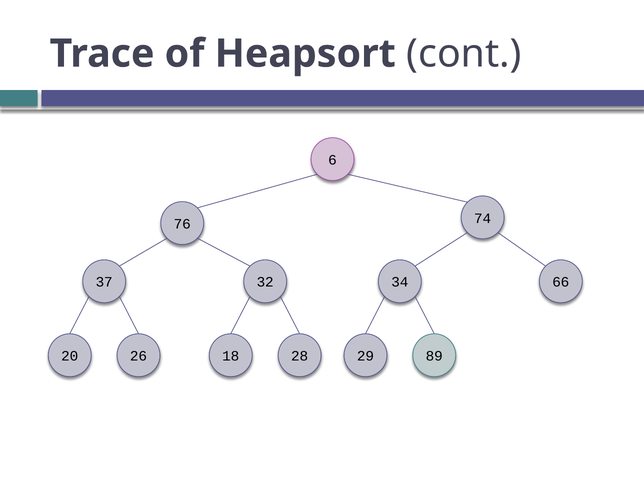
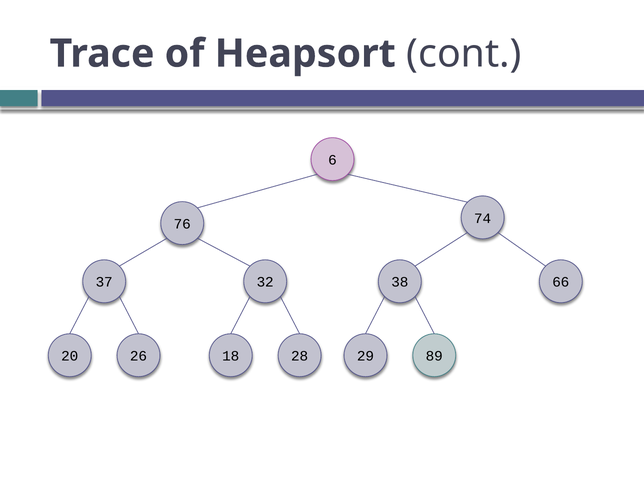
34: 34 -> 38
